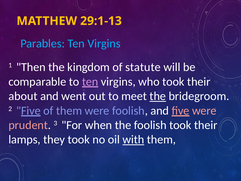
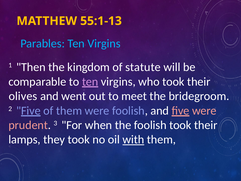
29:1-13: 29:1-13 -> 55:1-13
about: about -> olives
the at (158, 96) underline: present -> none
